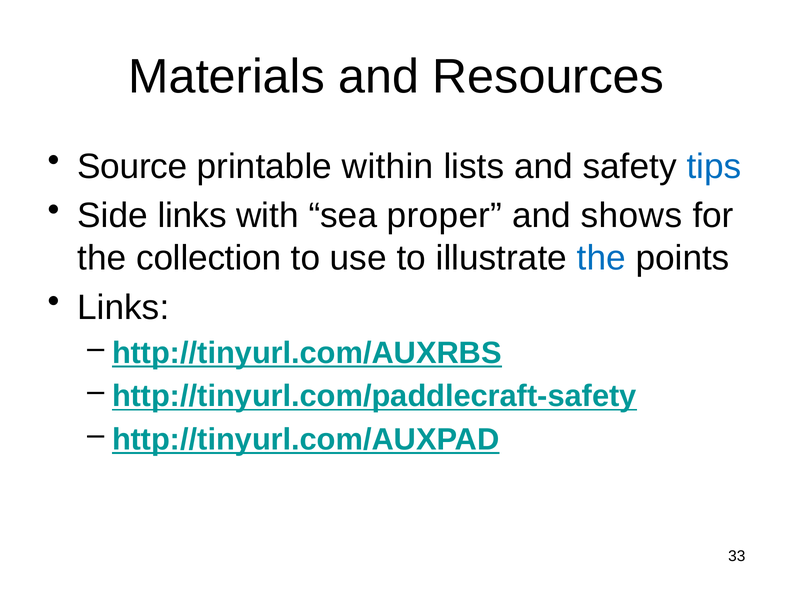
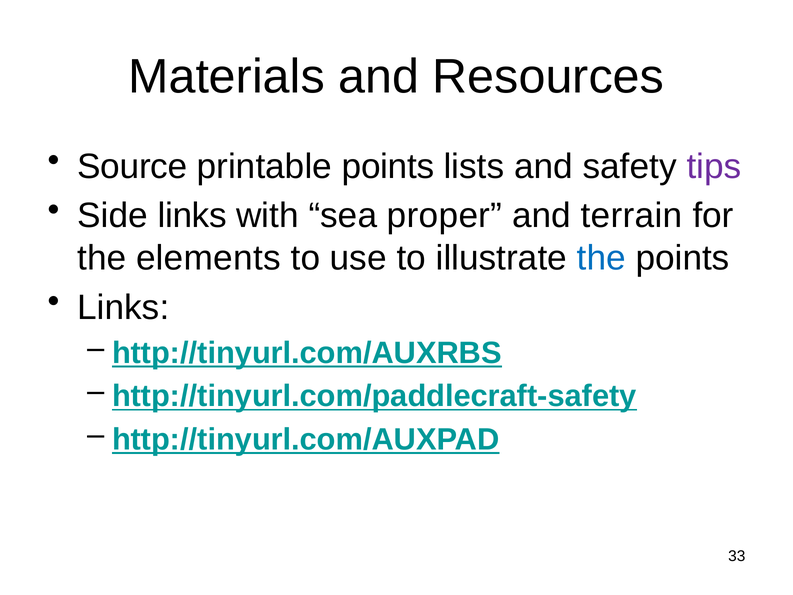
printable within: within -> points
tips colour: blue -> purple
shows: shows -> terrain
collection: collection -> elements
